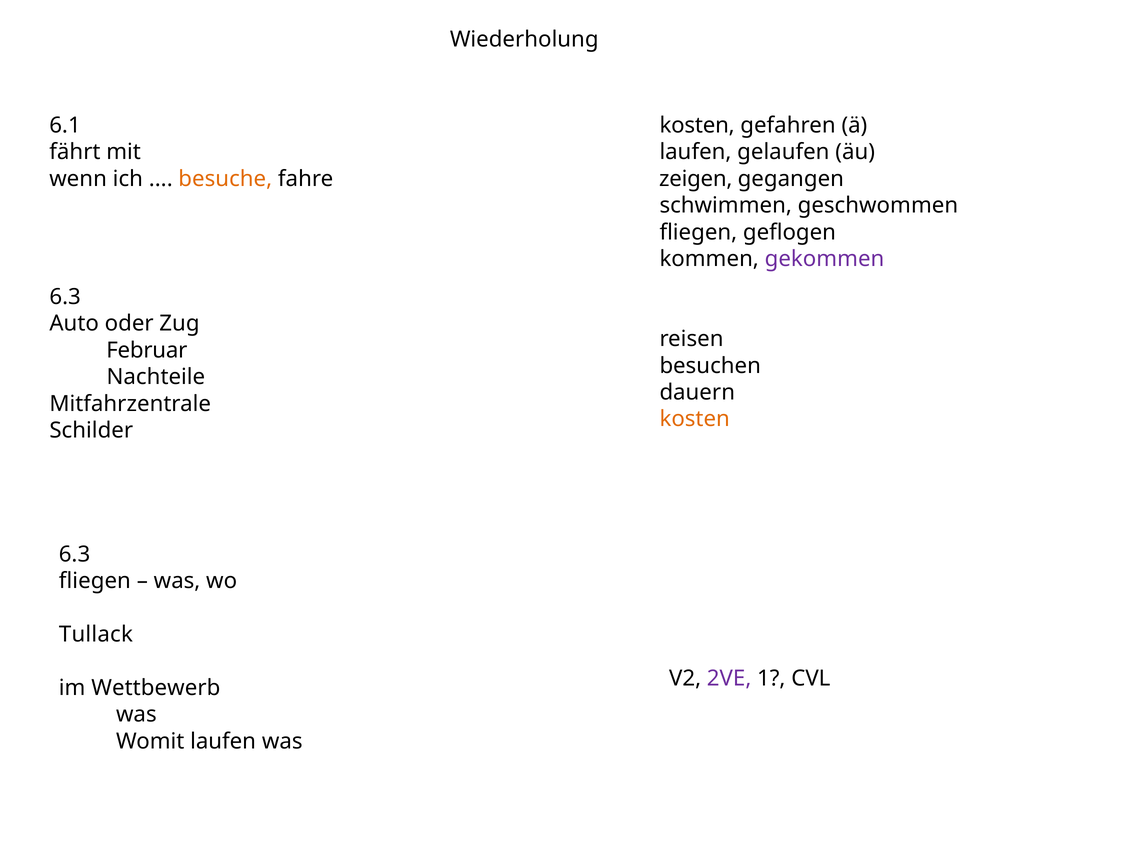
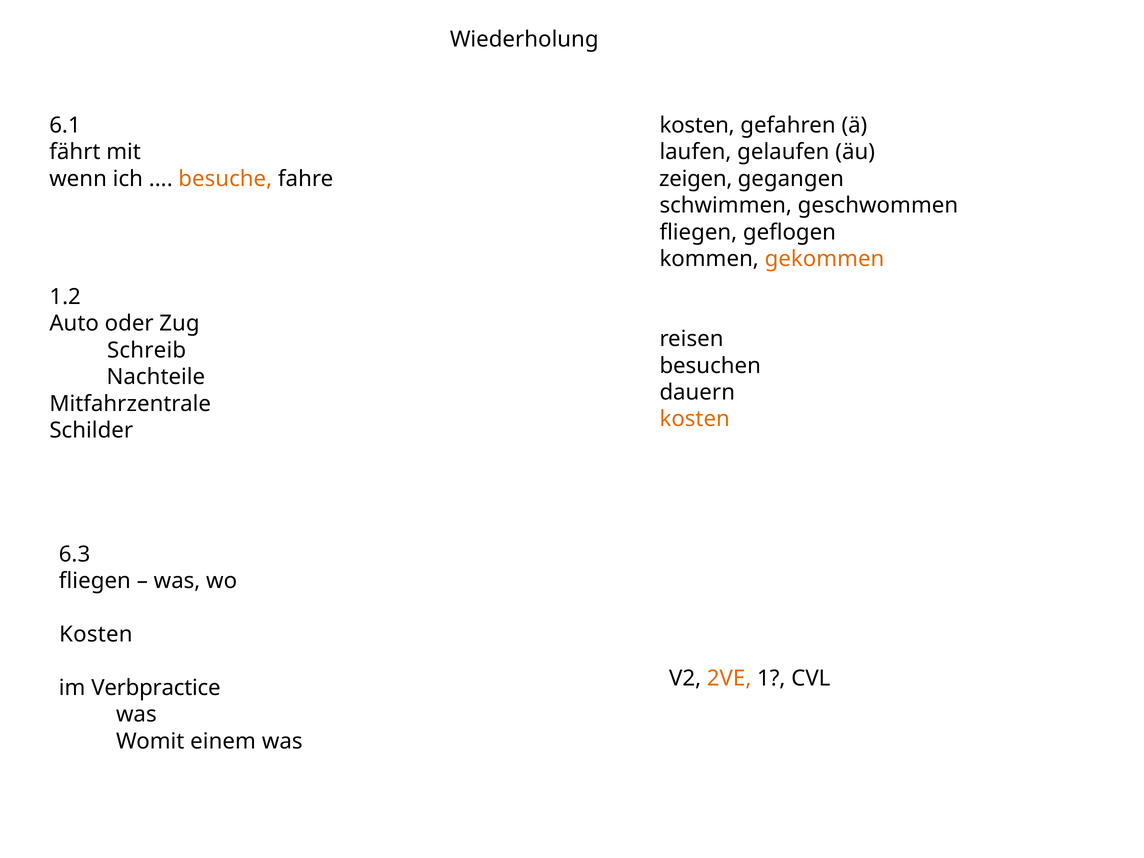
gekommen colour: purple -> orange
6.3 at (65, 297): 6.3 -> 1.2
Februar: Februar -> Schreib
Tullack at (96, 634): Tullack -> Kosten
2VE colour: purple -> orange
Wettbewerb: Wettbewerb -> Verbpractice
Womit laufen: laufen -> einem
